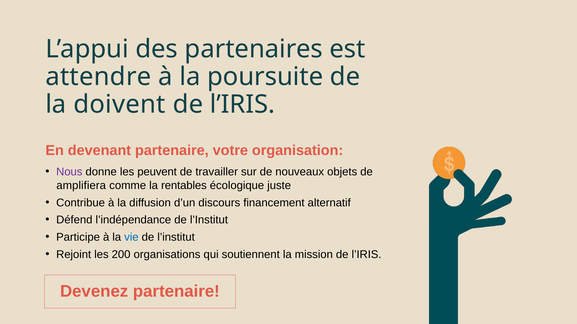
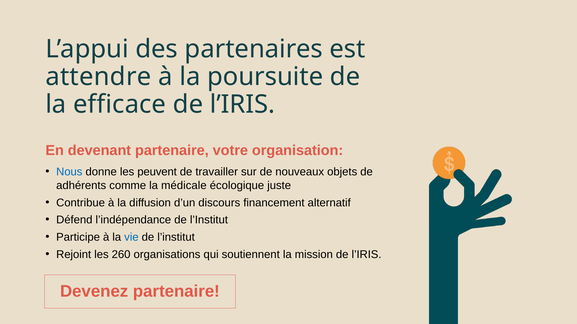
doivent: doivent -> efficace
Nous colour: purple -> blue
amplifiera: amplifiera -> adhérents
rentables: rentables -> médicale
200: 200 -> 260
